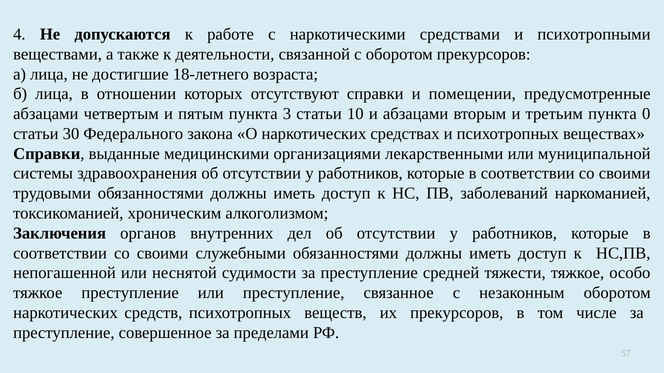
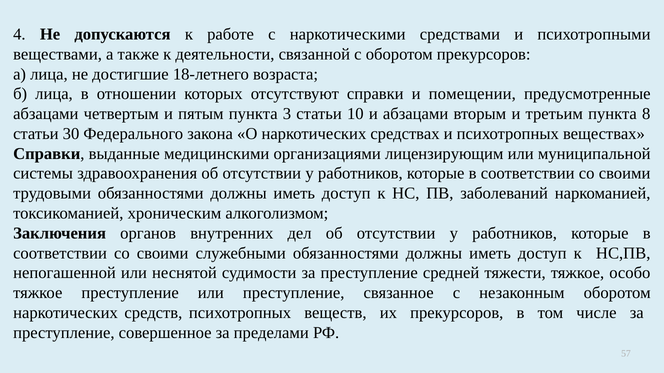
0: 0 -> 8
лекарственными: лекарственными -> лицензирующим
